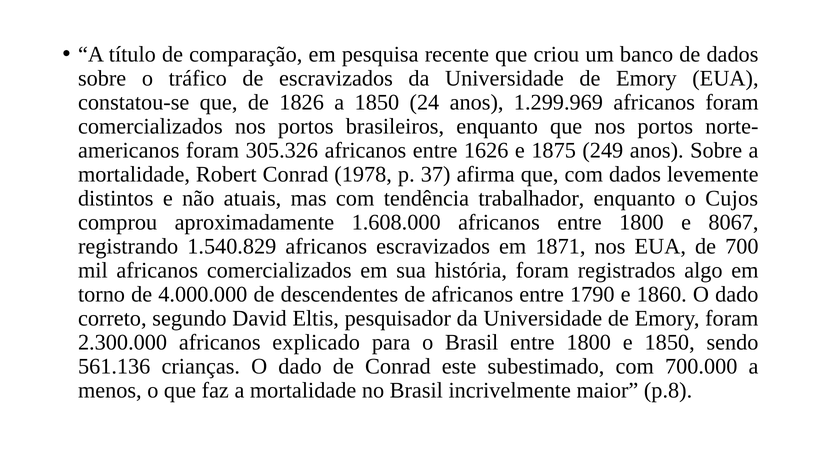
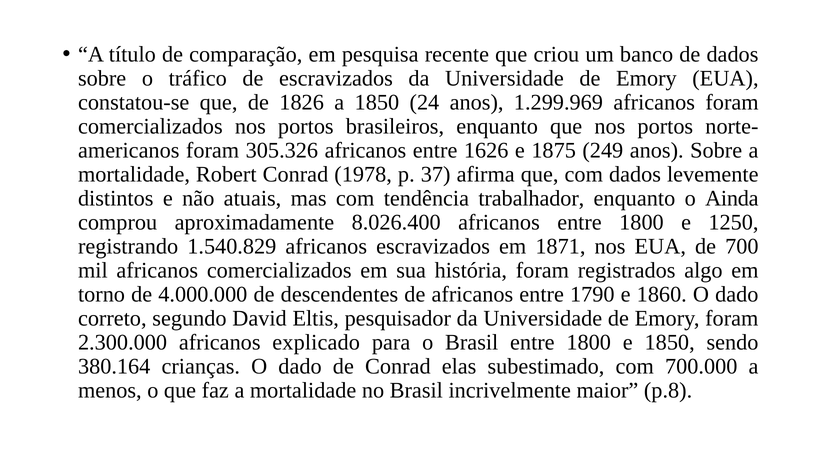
Cujos: Cujos -> Ainda
1.608.000: 1.608.000 -> 8.026.400
8067: 8067 -> 1250
561.136: 561.136 -> 380.164
este: este -> elas
